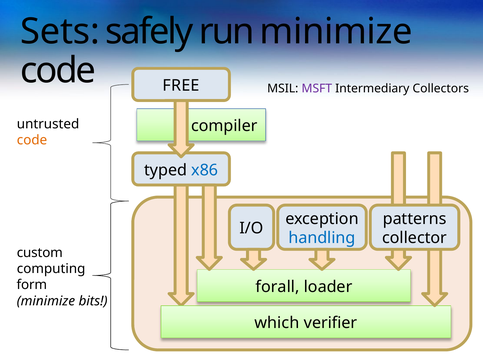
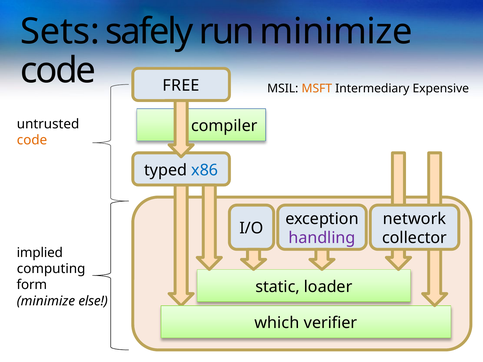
MSFT colour: purple -> orange
Collectors: Collectors -> Expensive
patterns: patterns -> network
handling colour: blue -> purple
custom: custom -> implied
forall: forall -> static
bits: bits -> else
